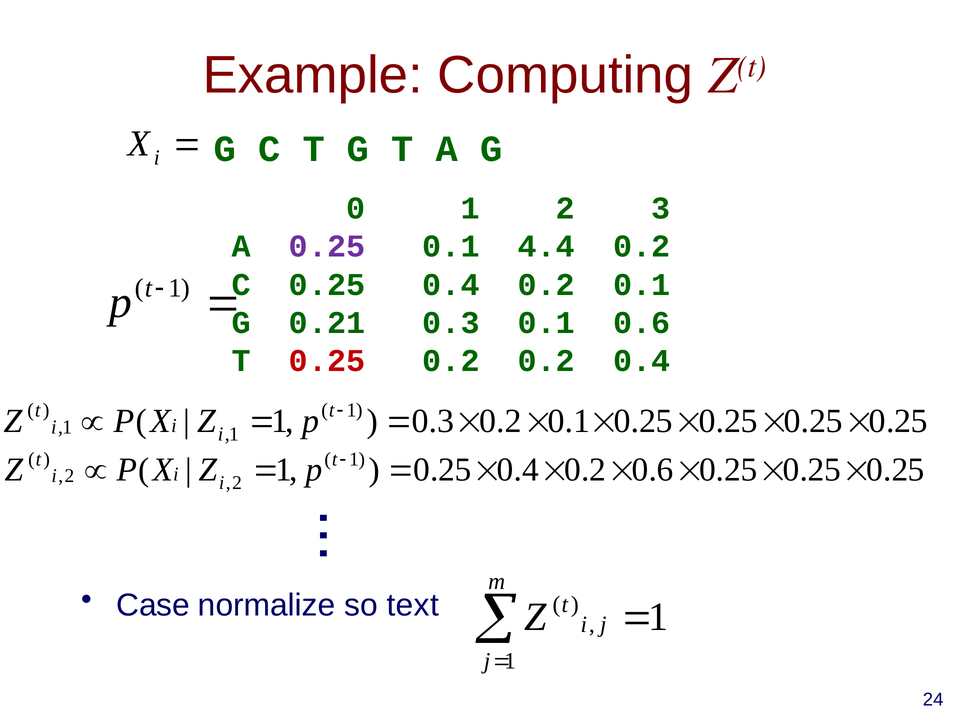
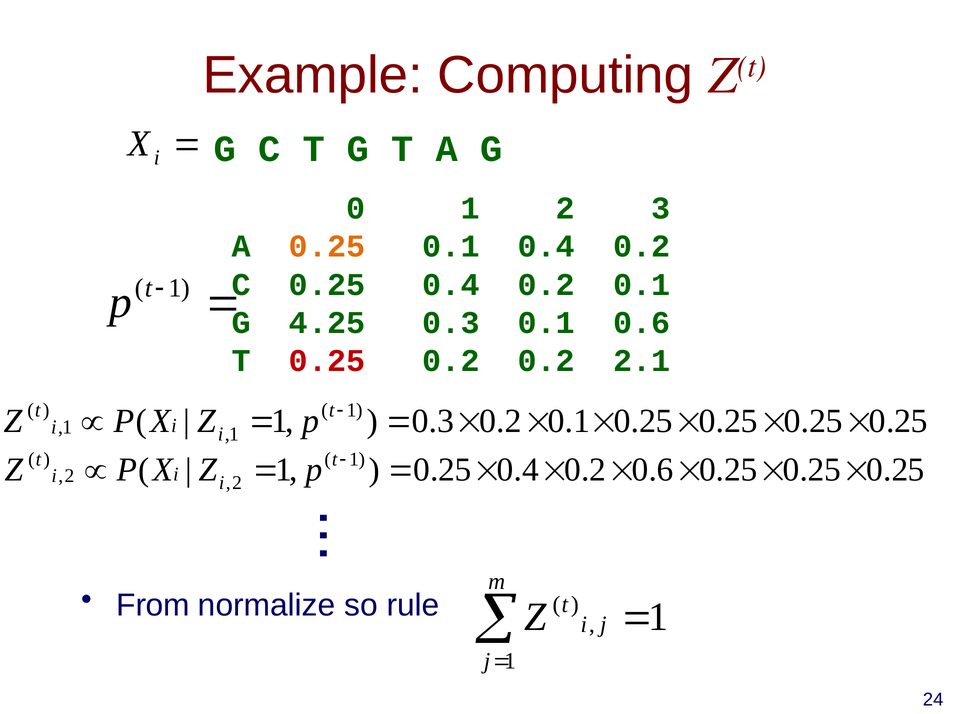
0.25 at (327, 247) colour: purple -> orange
0.1 4.4: 4.4 -> 0.4
0.21: 0.21 -> 4.25
0.2 0.4: 0.4 -> 2.1
Case: Case -> From
text: text -> rule
